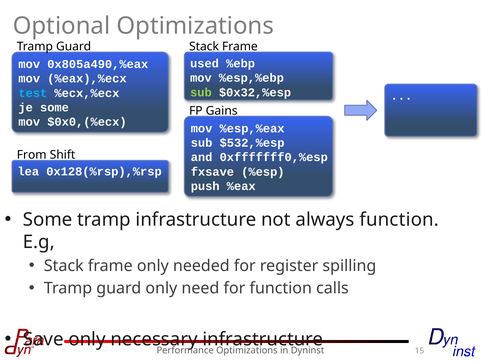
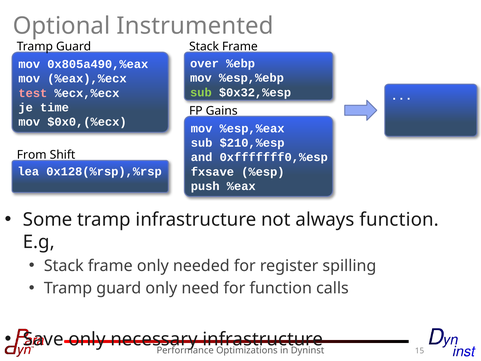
Optional Optimizations: Optimizations -> Instrumented
used: used -> over
test colour: light blue -> pink
je some: some -> time
$532,%esp: $532,%esp -> $210,%esp
